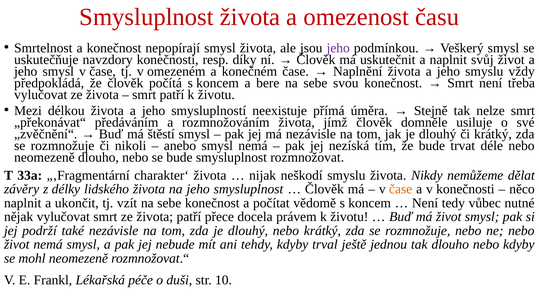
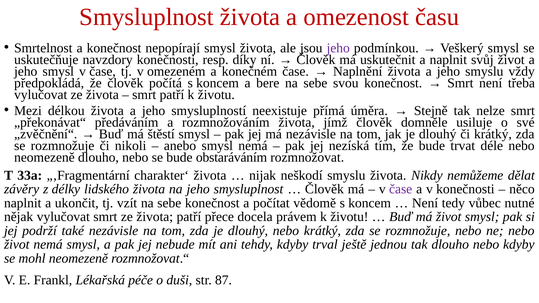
bude smysluplnost: smysluplnost -> obstaráváním
čase at (401, 189) colour: orange -> purple
10: 10 -> 87
